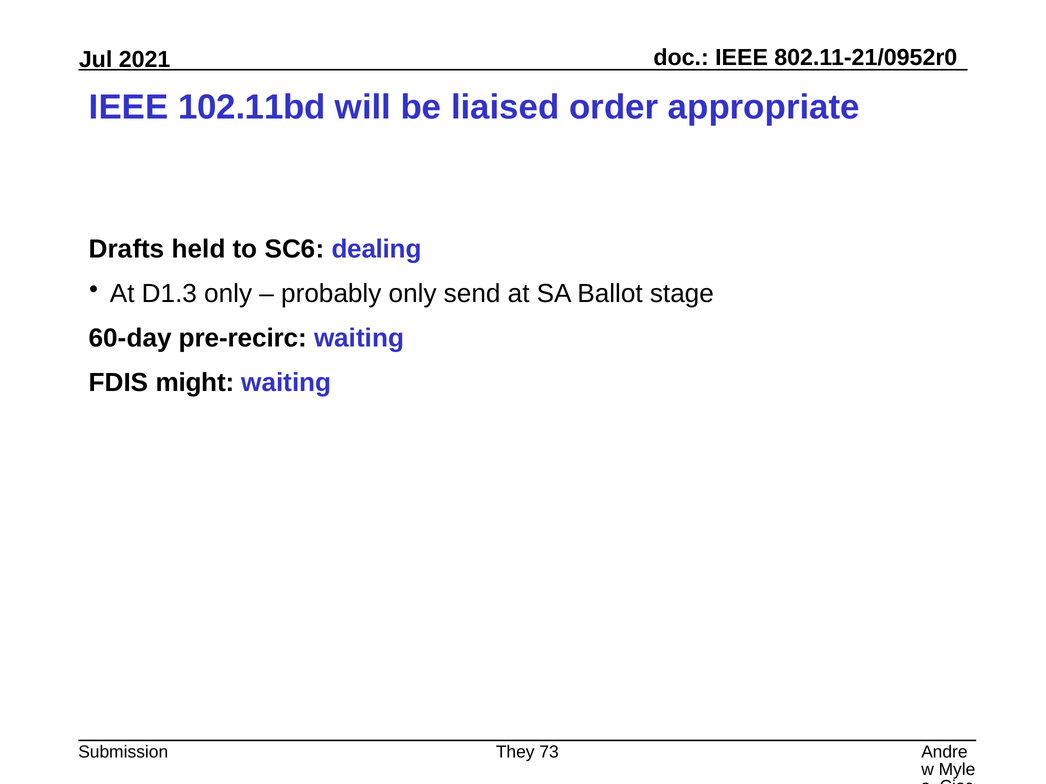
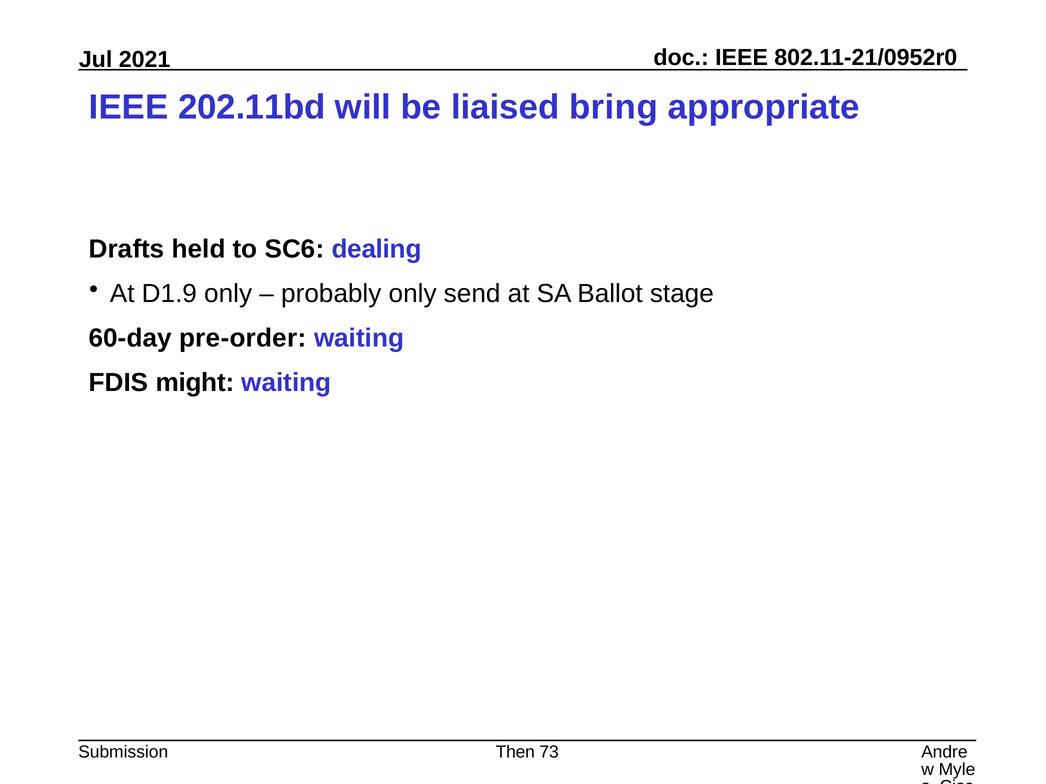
102.11bd: 102.11bd -> 202.11bd
order: order -> bring
D1.3: D1.3 -> D1.9
pre-recirc: pre-recirc -> pre-order
They: They -> Then
